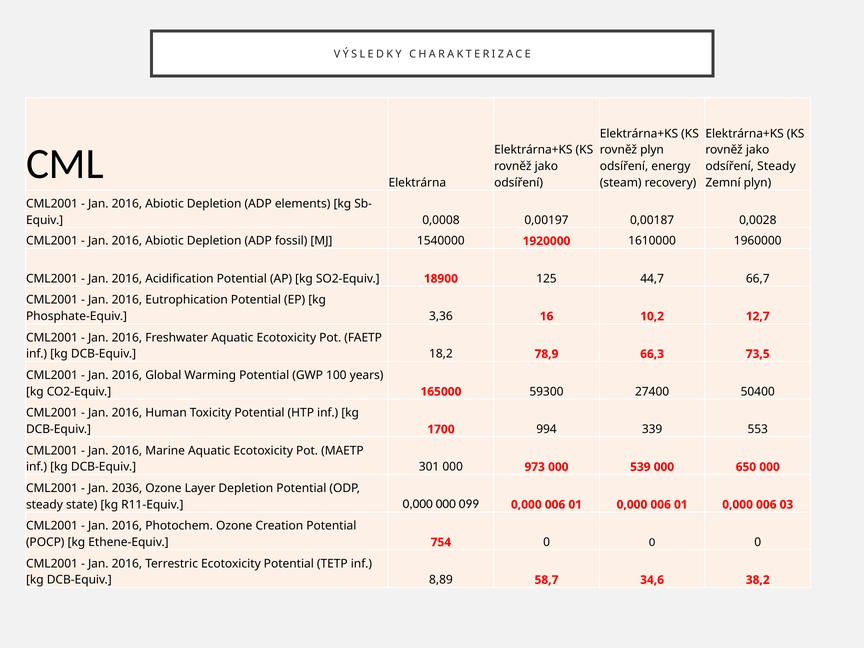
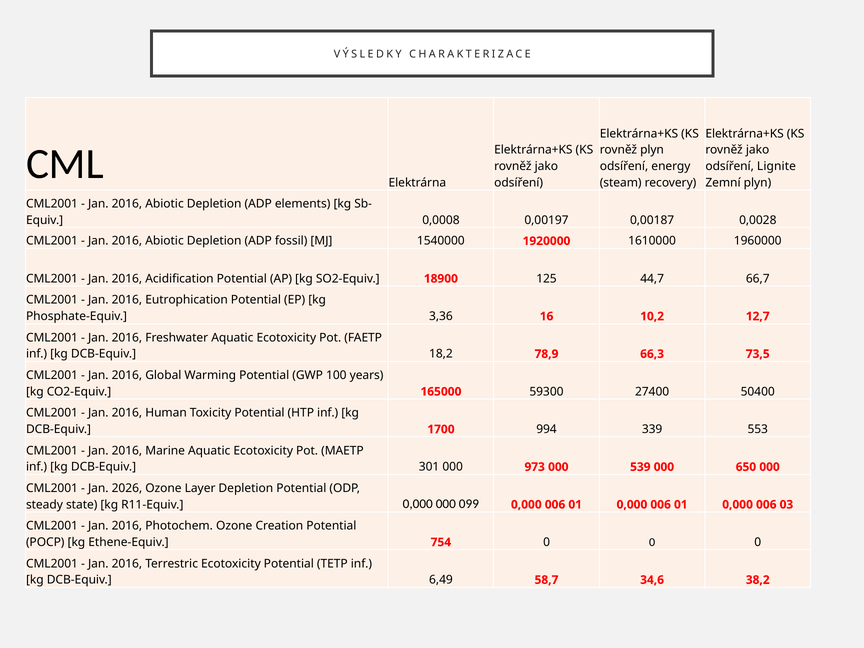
odsíření Steady: Steady -> Lignite
2036: 2036 -> 2026
8,89: 8,89 -> 6,49
